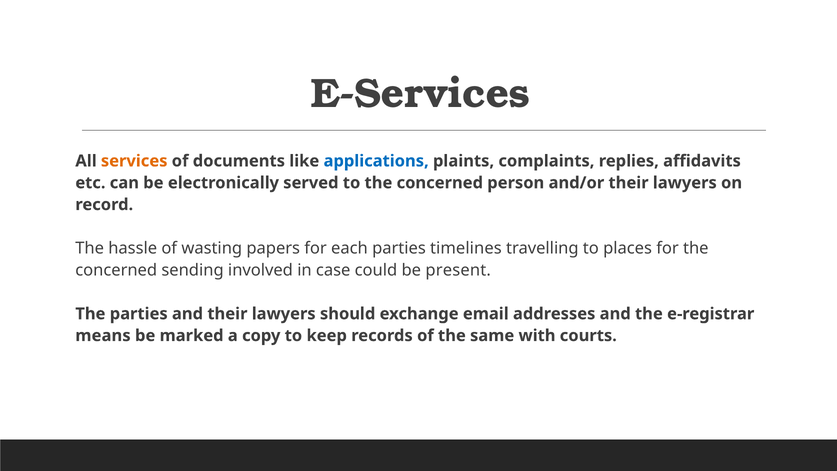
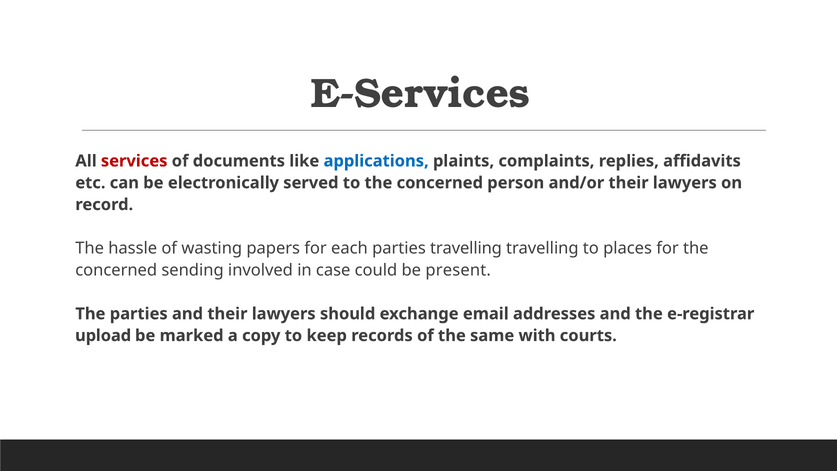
services colour: orange -> red
parties timelines: timelines -> travelling
means: means -> upload
